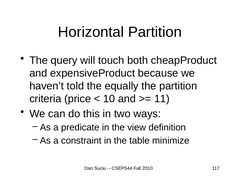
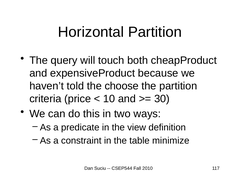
equally: equally -> choose
11: 11 -> 30
